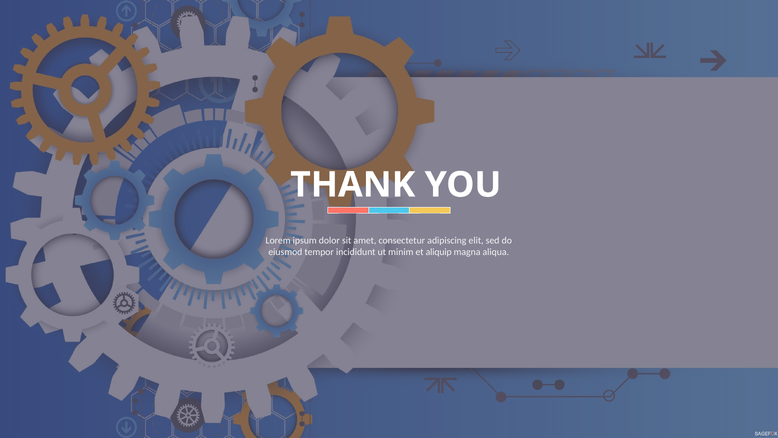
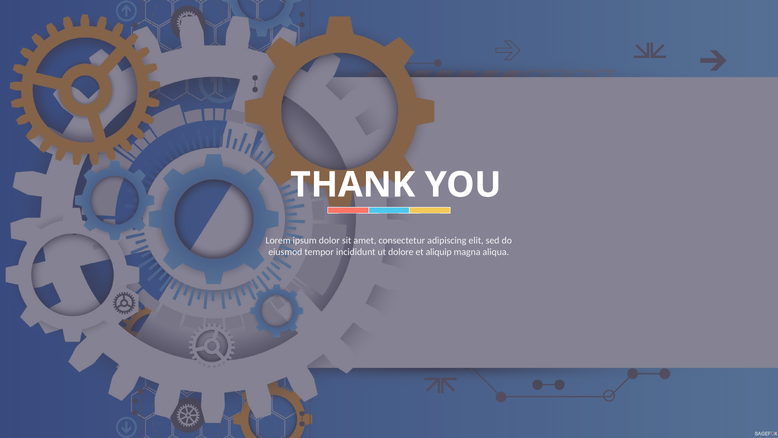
minim: minim -> dolore
